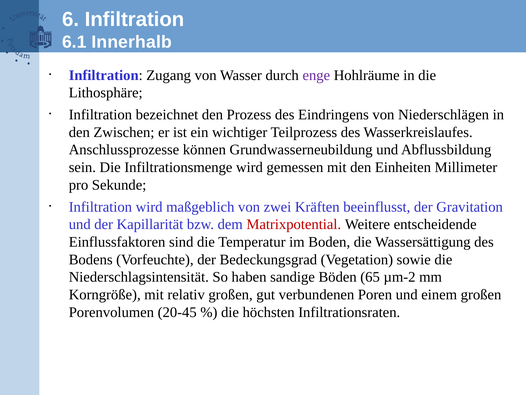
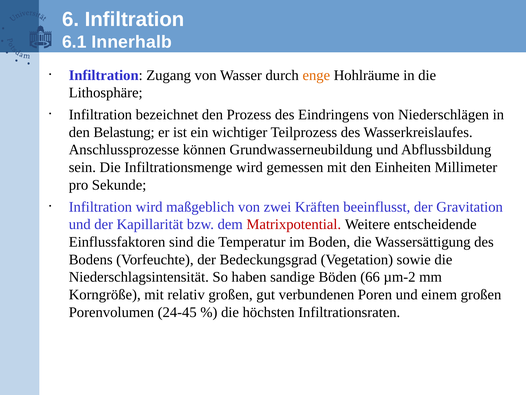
enge colour: purple -> orange
Zwischen: Zwischen -> Belastung
65: 65 -> 66
20-45: 20-45 -> 24-45
